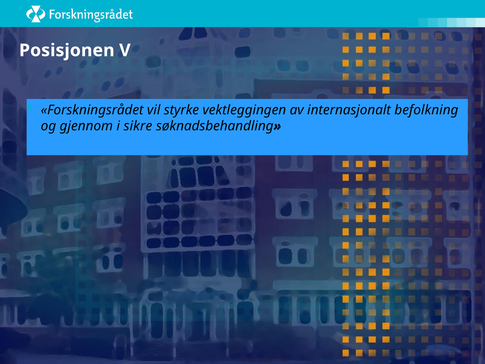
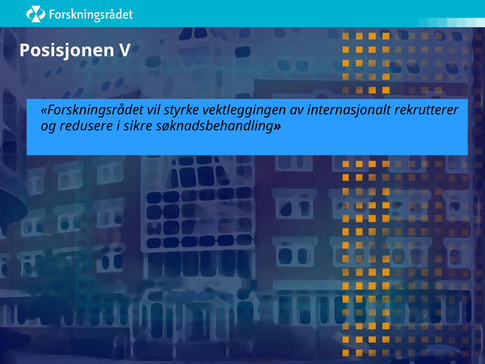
befolkning: befolkning -> rekrutterer
gjennom: gjennom -> redusere
